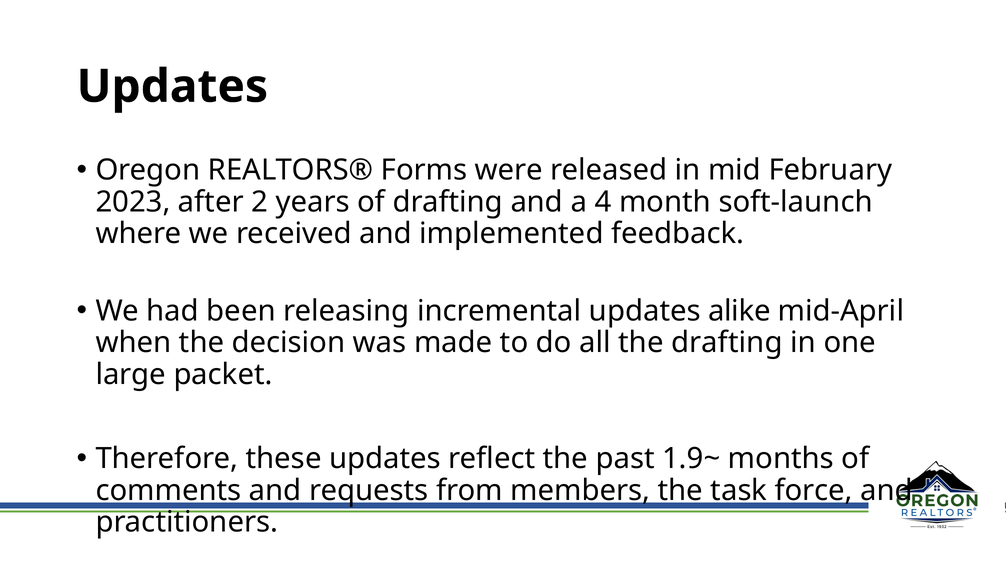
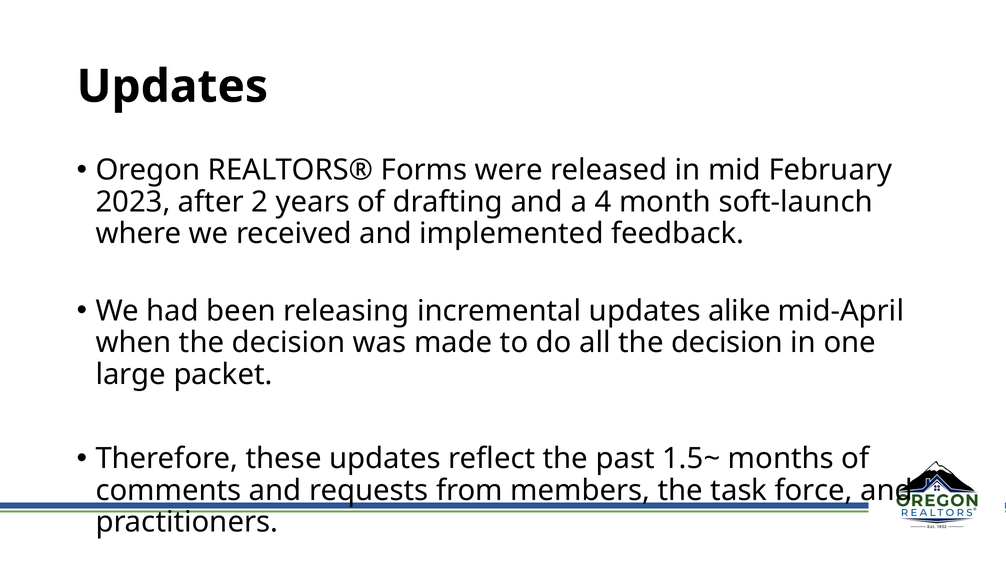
all the drafting: drafting -> decision
1.9~: 1.9~ -> 1.5~
